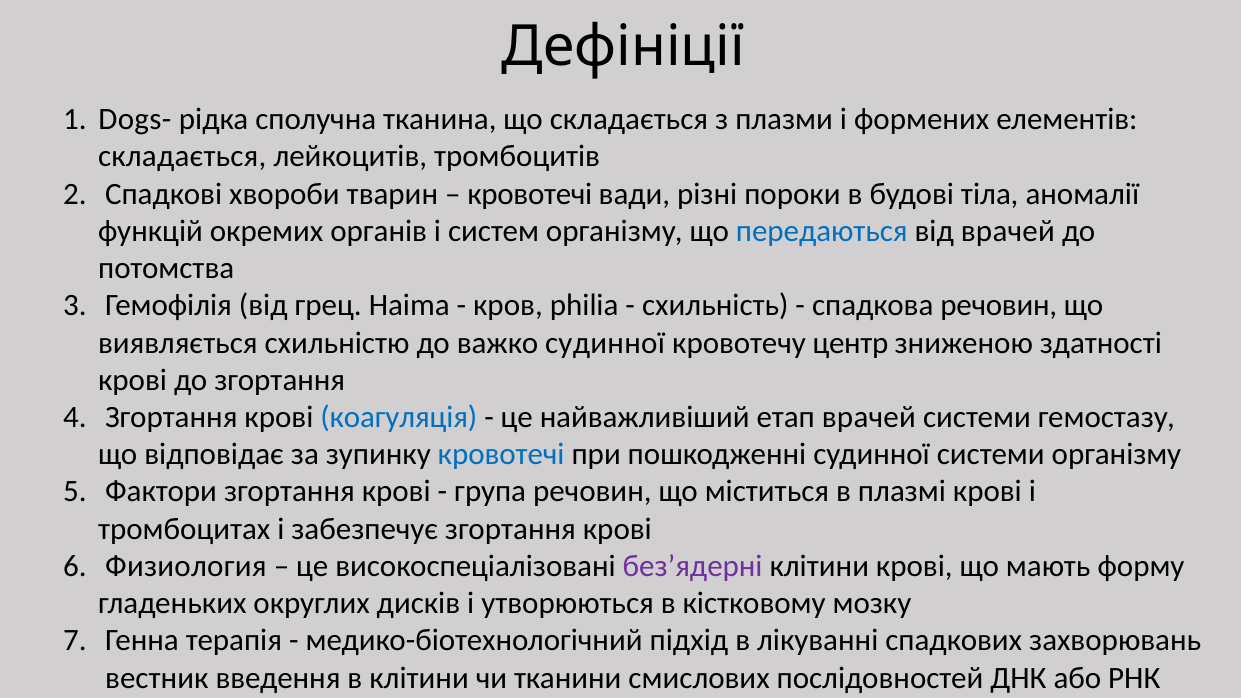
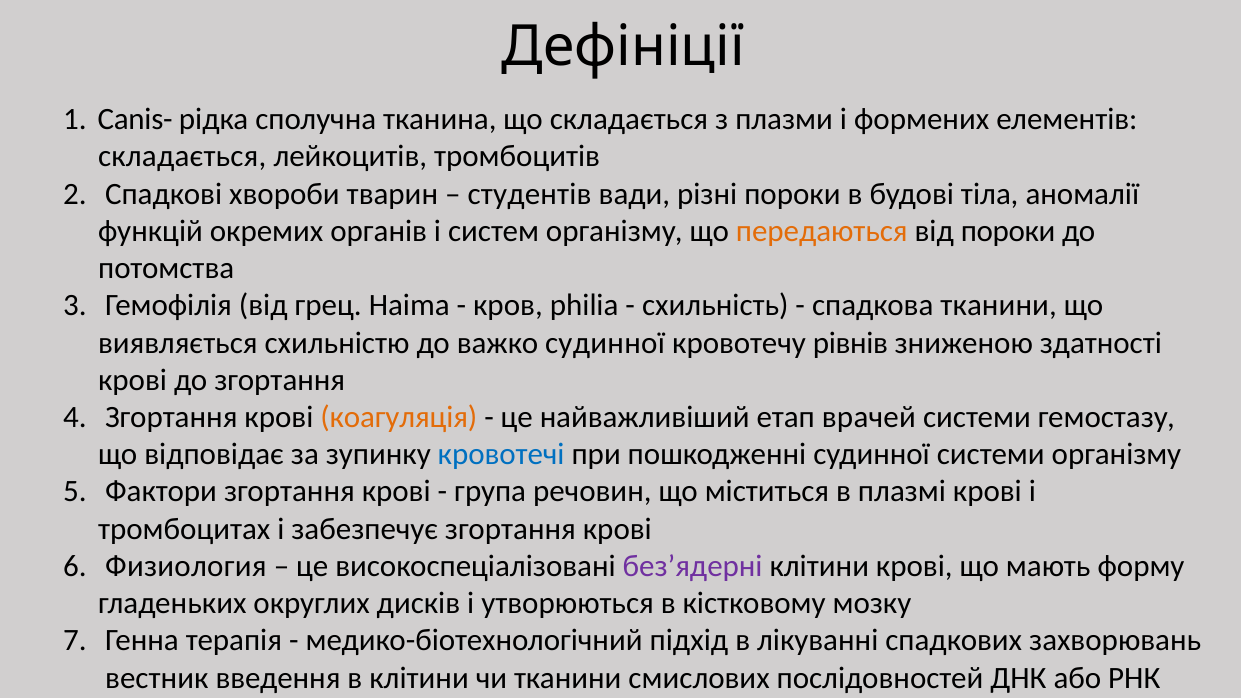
Dogs-: Dogs- -> Canis-
кровотечі at (530, 194): кровотечі -> студентів
передаються colour: blue -> orange
від врачей: врачей -> пороки
спадкова речовин: речовин -> тканини
центр: центр -> рівнів
коагуляція colour: blue -> orange
